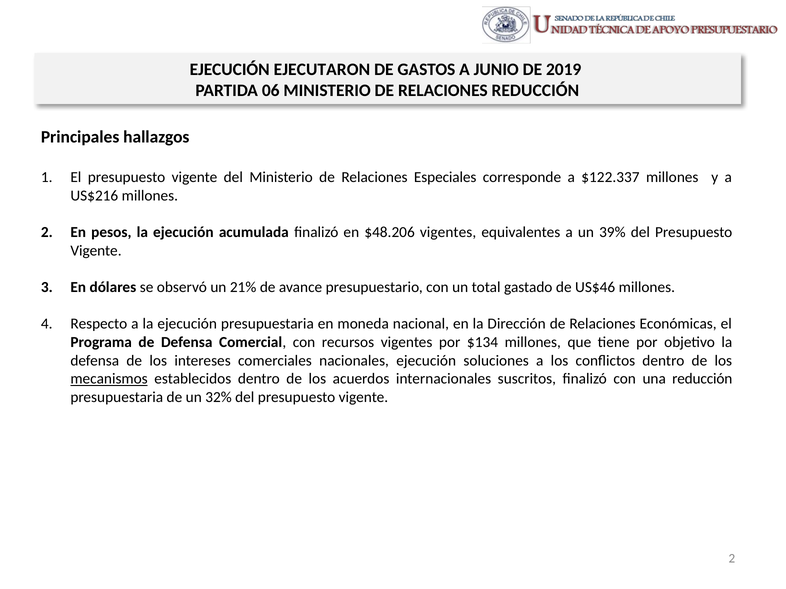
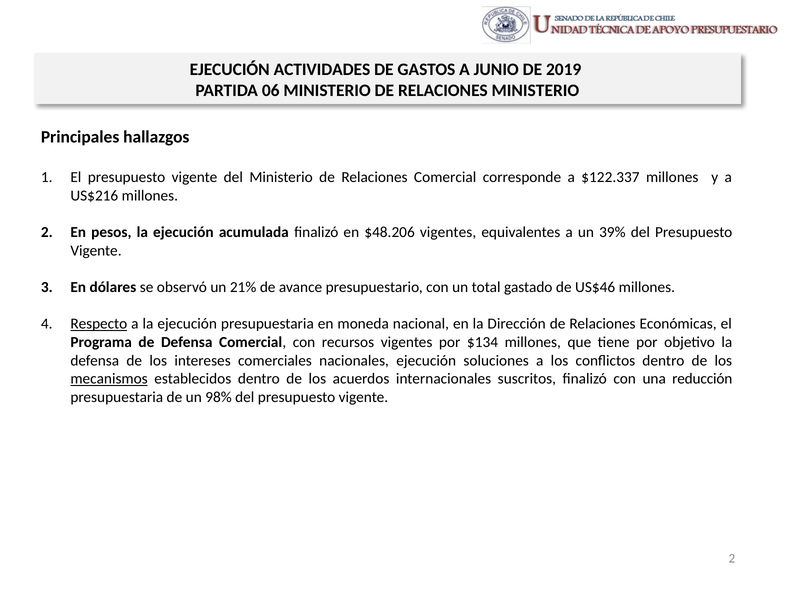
EJECUTARON: EJECUTARON -> ACTIVIDADES
RELACIONES REDUCCIÓN: REDUCCIÓN -> MINISTERIO
Relaciones Especiales: Especiales -> Comercial
Respecto underline: none -> present
32%: 32% -> 98%
